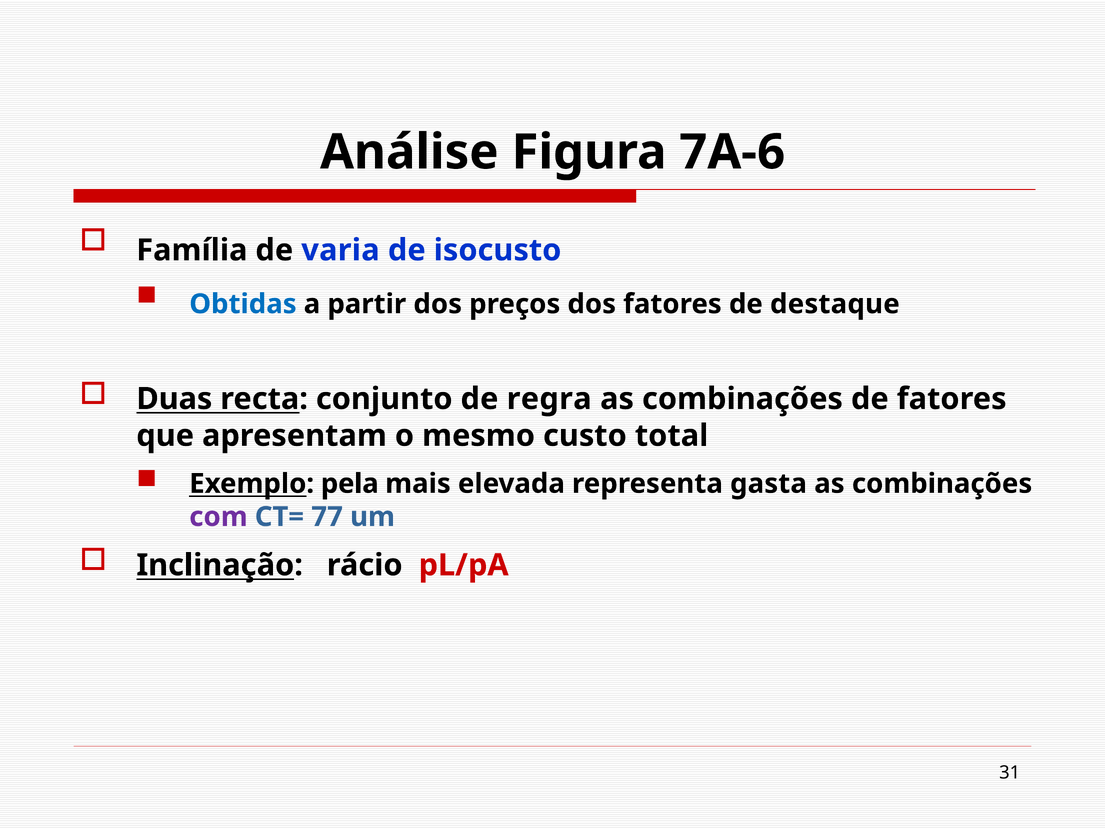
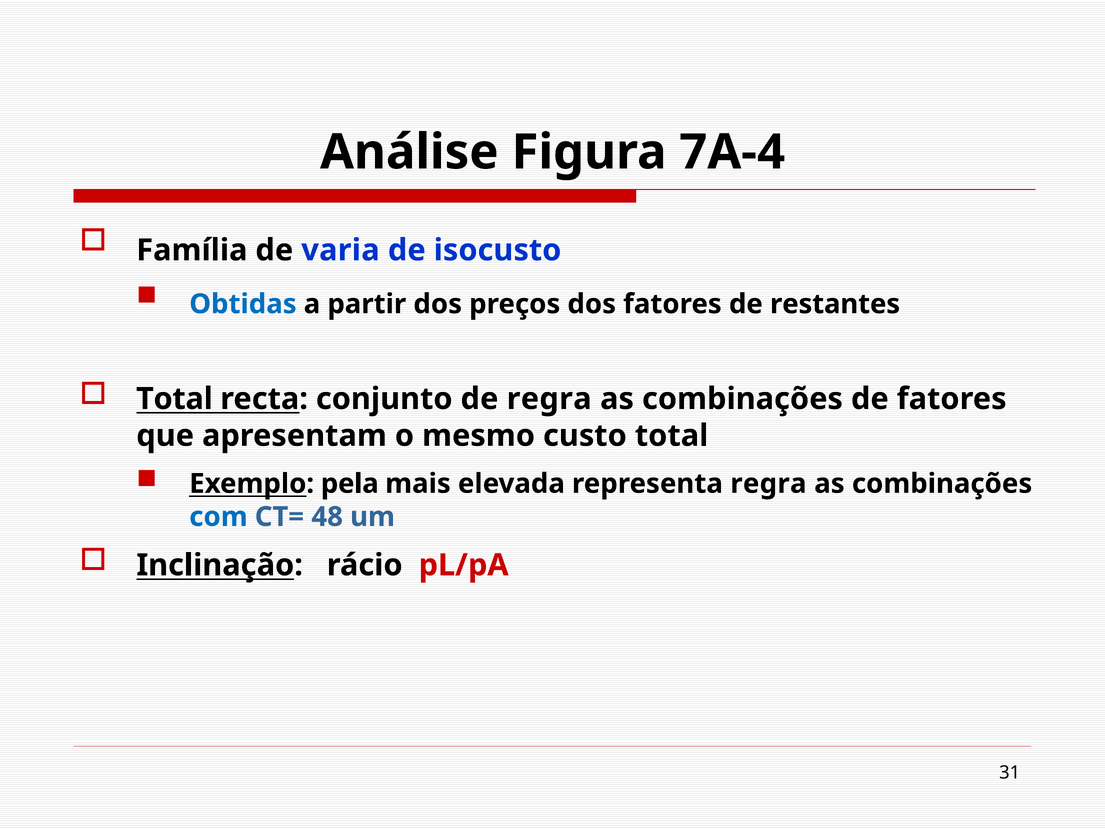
7A-6: 7A-6 -> 7A-4
destaque: destaque -> restantes
Duas at (174, 399): Duas -> Total
representa gasta: gasta -> regra
com colour: purple -> blue
77: 77 -> 48
